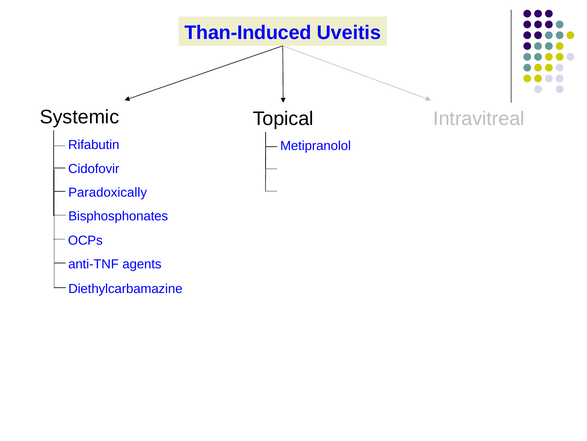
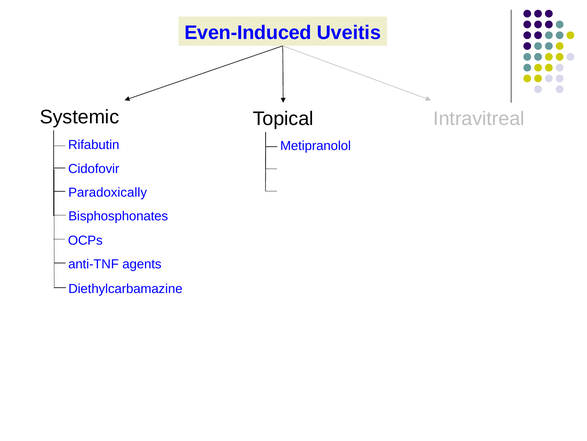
Than-Induced: Than-Induced -> Even-Induced
